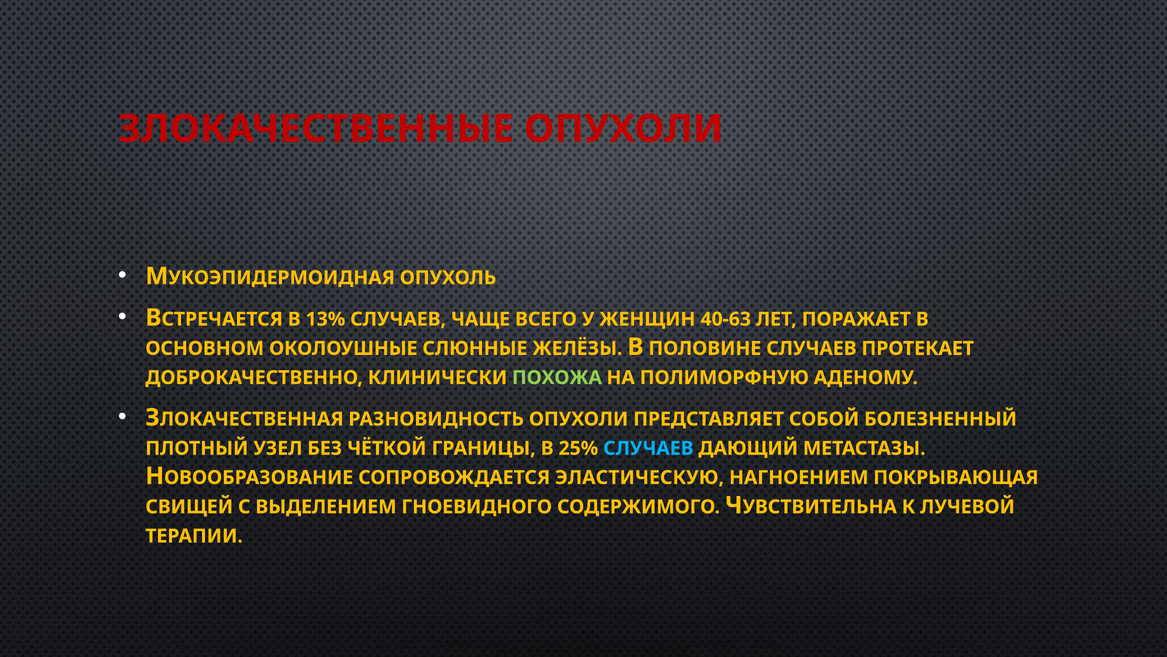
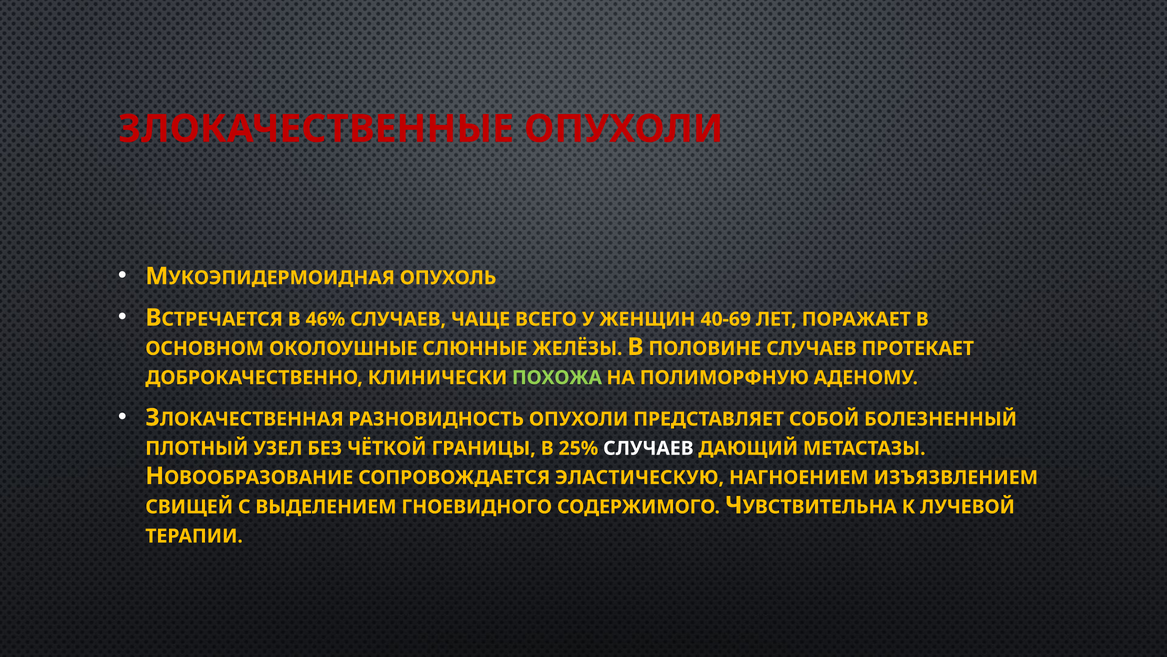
13%: 13% -> 46%
40-63: 40-63 -> 40-69
СЛУЧАЕВ at (648, 448) colour: light blue -> white
ПОКРЫВАЮЩАЯ: ПОКРЫВАЮЩАЯ -> ИЗЪЯЗВЛЕНИЕМ
